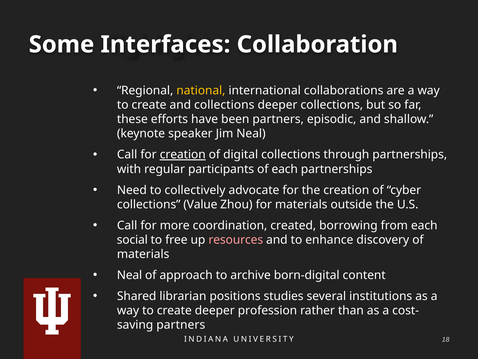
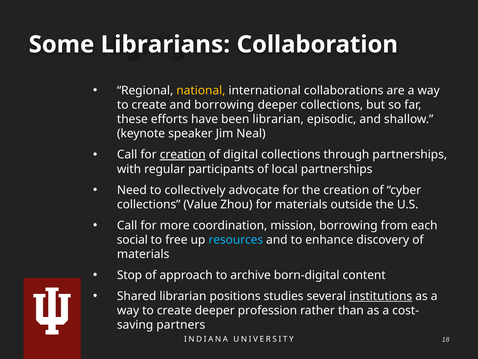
Interfaces: Interfaces -> Librarians
and collections: collections -> borrowing
been partners: partners -> librarian
of each: each -> local
created: created -> mission
resources colour: pink -> light blue
Neal at (130, 275): Neal -> Stop
institutions underline: none -> present
